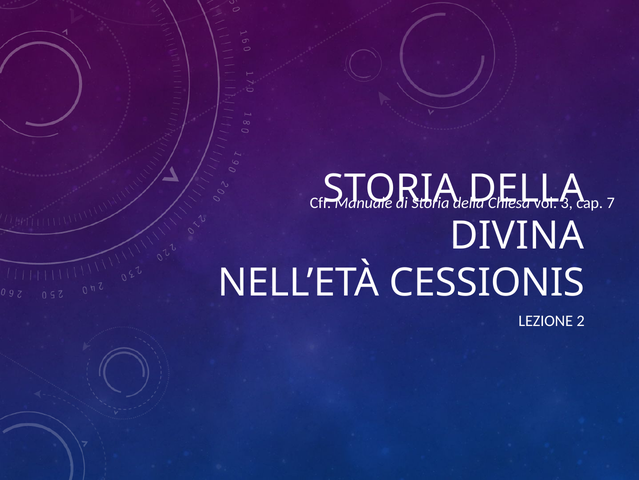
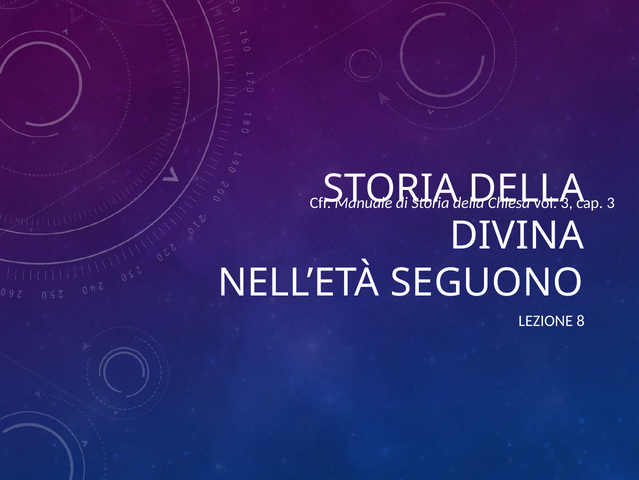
cap 7: 7 -> 3
CESSIONIS: CESSIONIS -> SEGUONO
2: 2 -> 8
